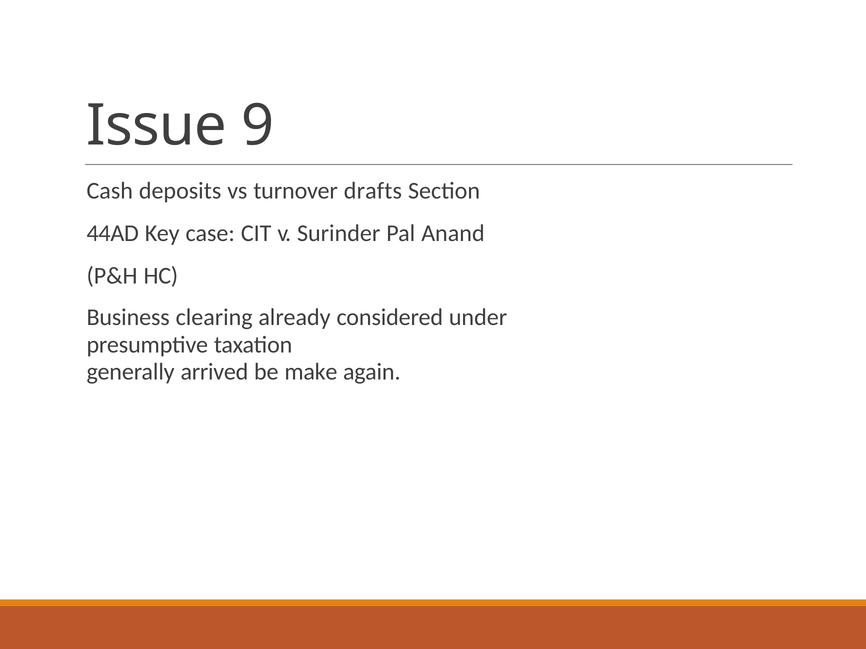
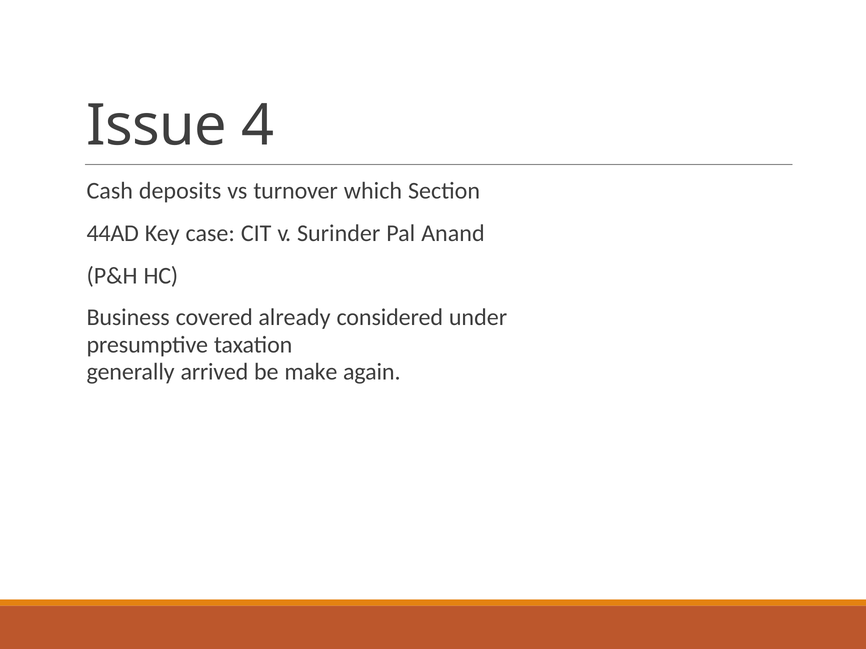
9: 9 -> 4
drafts: drafts -> which
clearing: clearing -> covered
